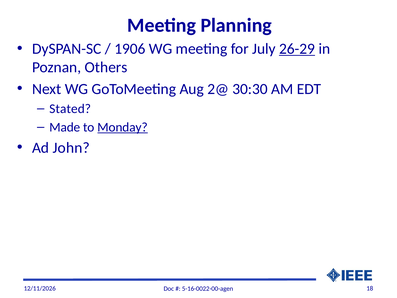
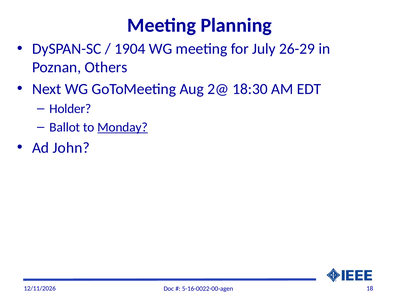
1906: 1906 -> 1904
26-29 underline: present -> none
30:30: 30:30 -> 18:30
Stated: Stated -> Holder
Made: Made -> Ballot
